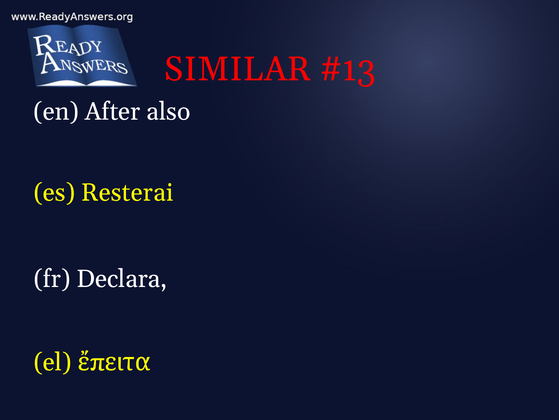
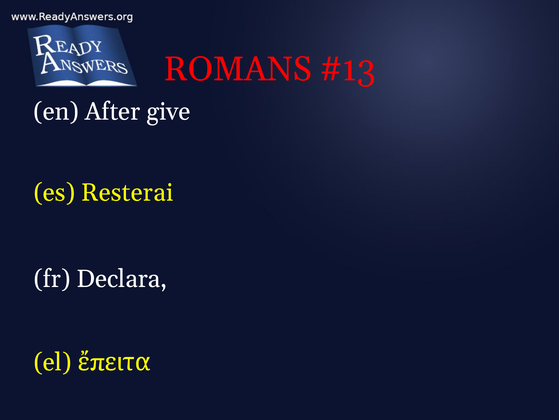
SIMILAR: SIMILAR -> ROMANS
also: also -> give
